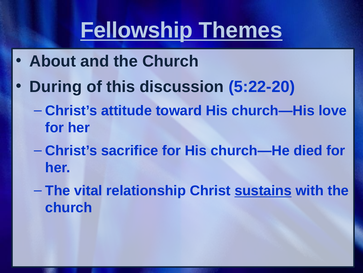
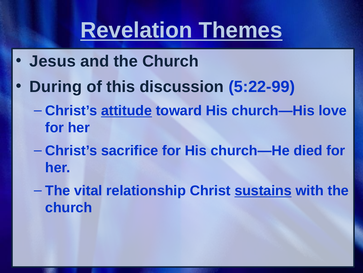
Fellowship: Fellowship -> Revelation
About: About -> Jesus
5:22-20: 5:22-20 -> 5:22-99
attitude underline: none -> present
